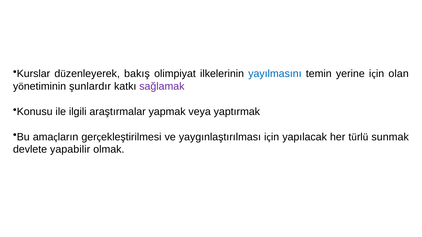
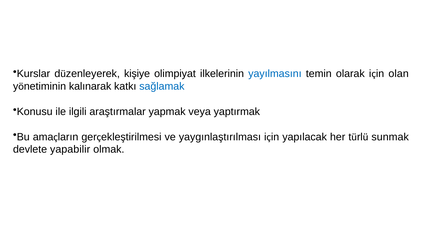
bakış: bakış -> kişiye
yerine: yerine -> olarak
şunlardır: şunlardır -> kalınarak
sağlamak colour: purple -> blue
